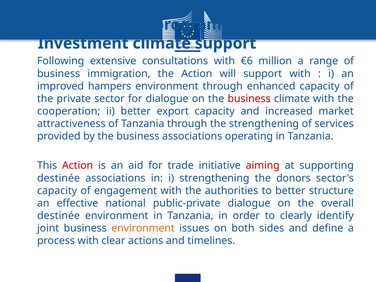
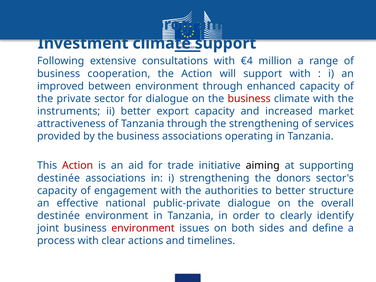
€6: €6 -> €4
immigration: immigration -> cooperation
hampers: hampers -> between
cooperation: cooperation -> instruments
aiming colour: red -> black
environment at (143, 228) colour: orange -> red
